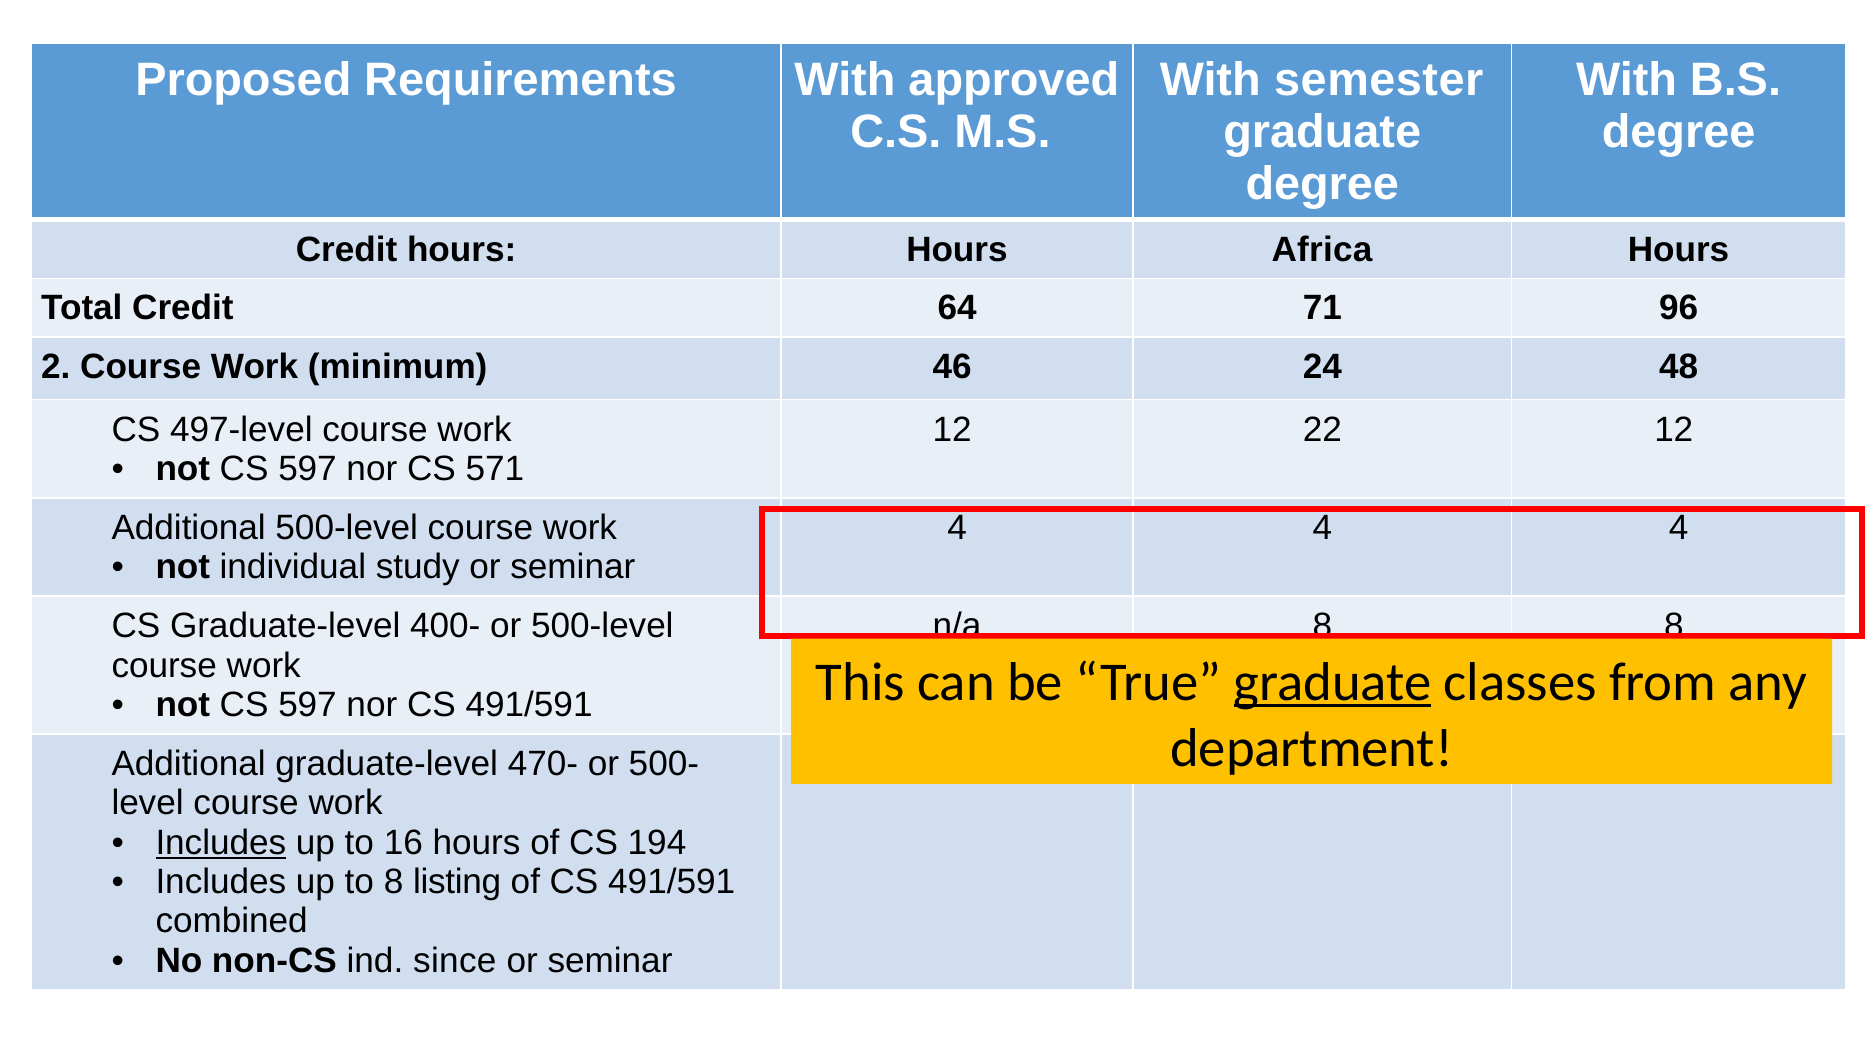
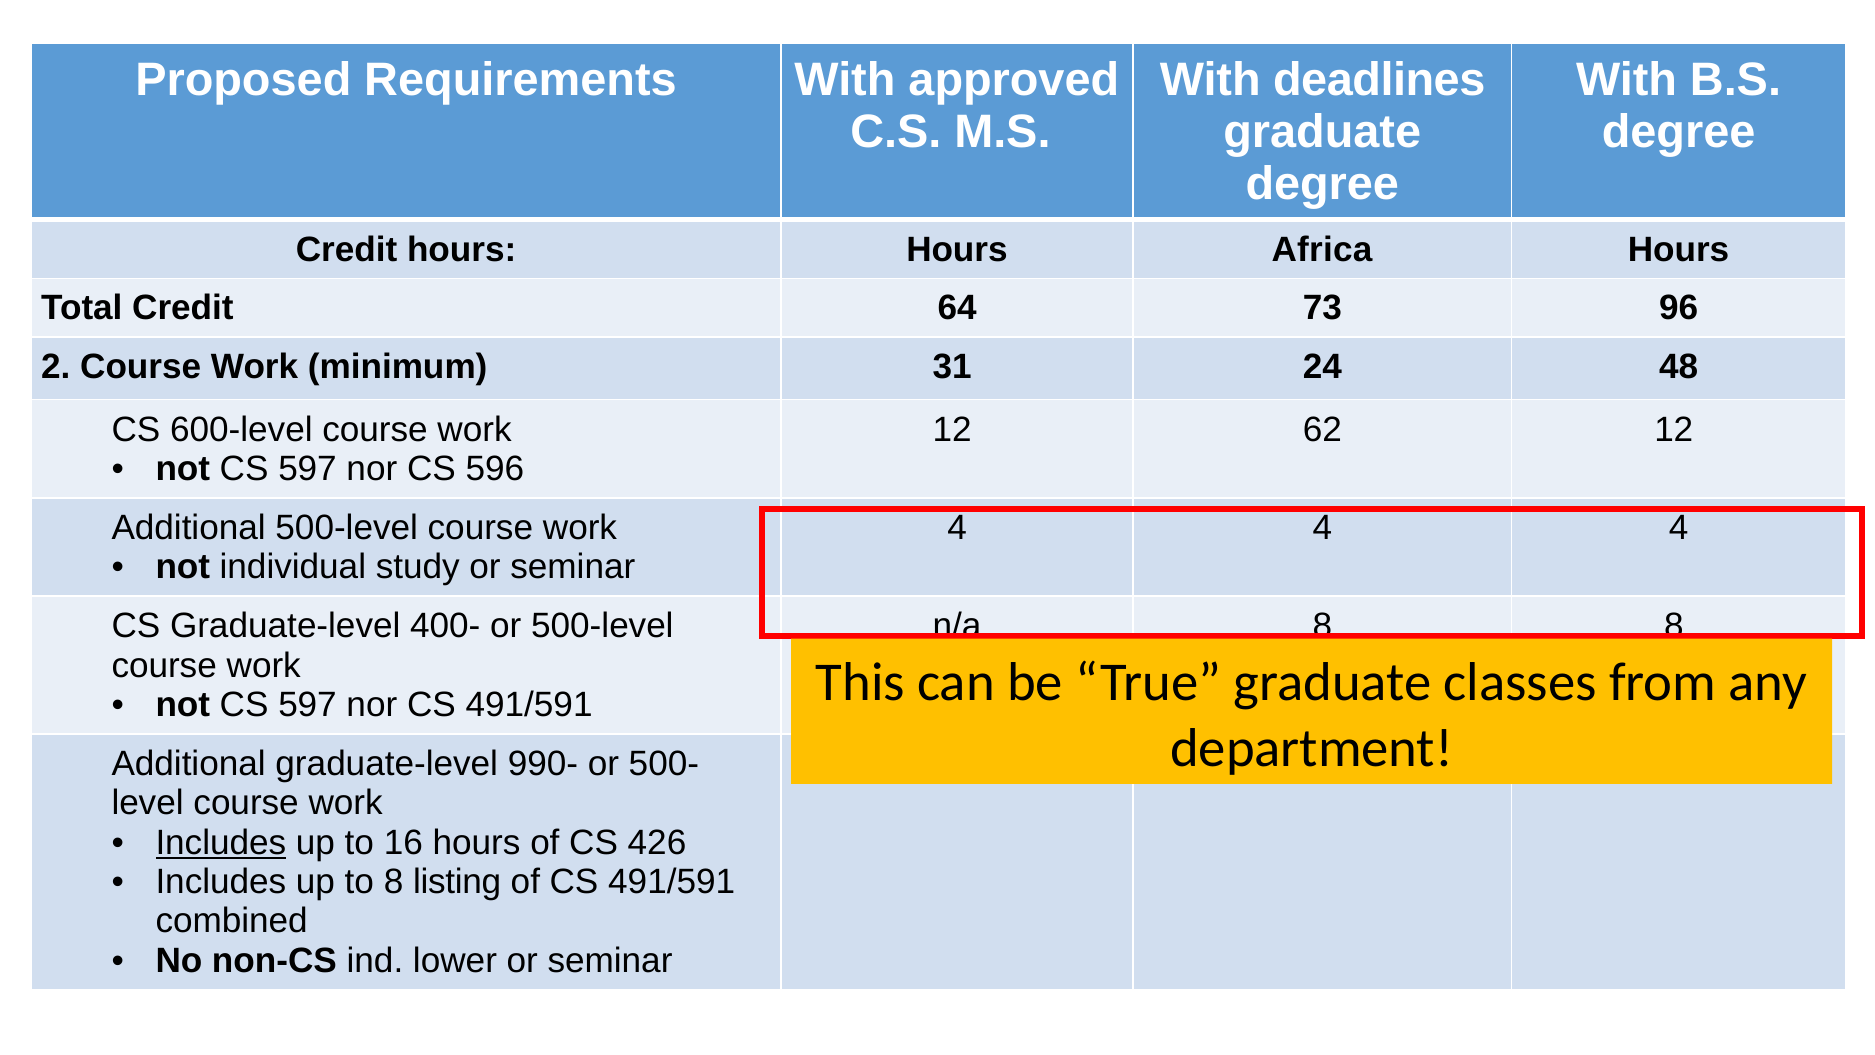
semester: semester -> deadlines
71: 71 -> 73
46: 46 -> 31
497-level: 497-level -> 600-level
22: 22 -> 62
571: 571 -> 596
graduate at (1333, 682) underline: present -> none
470-: 470- -> 990-
194: 194 -> 426
since: since -> lower
